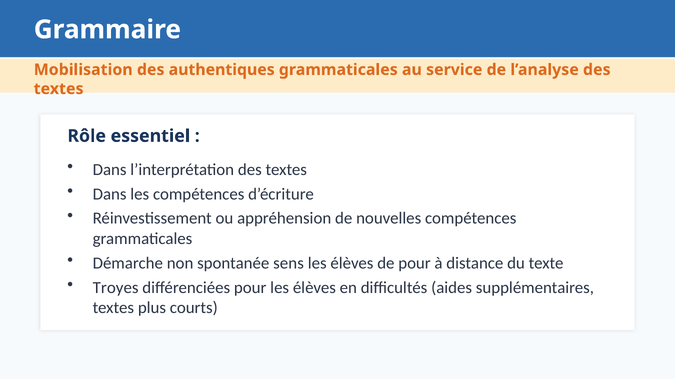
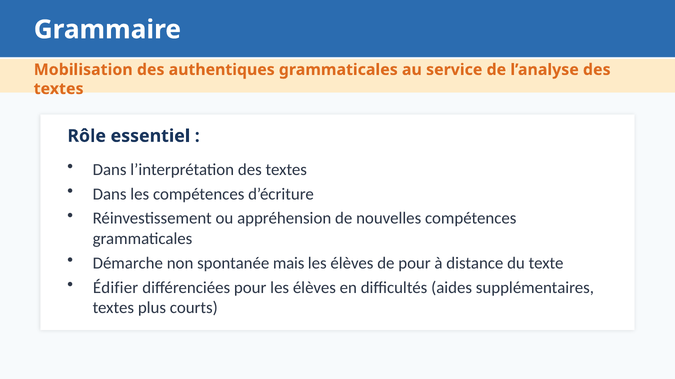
sens: sens -> mais
Troyes: Troyes -> Édifier
